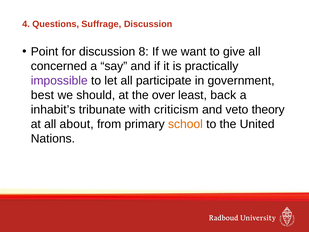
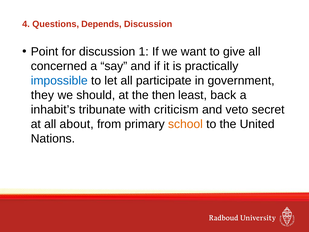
Suffrage: Suffrage -> Depends
8: 8 -> 1
impossible colour: purple -> blue
best: best -> they
over: over -> then
theory: theory -> secret
